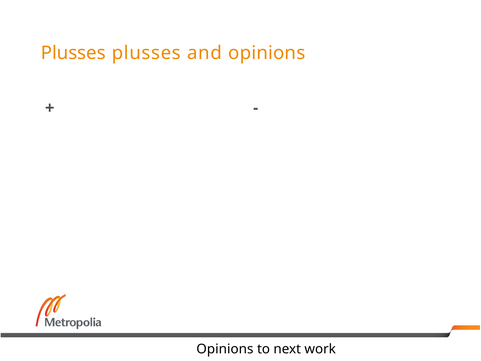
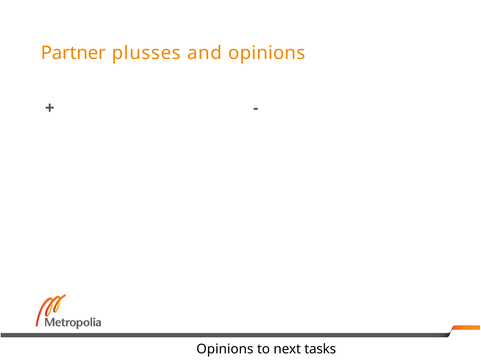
Plusses at (73, 53): Plusses -> Partner
work: work -> tasks
